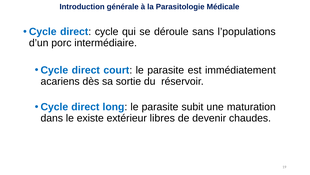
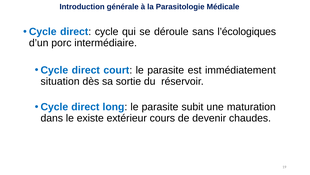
l’populations: l’populations -> l’écologiques
acariens: acariens -> situation
libres: libres -> cours
